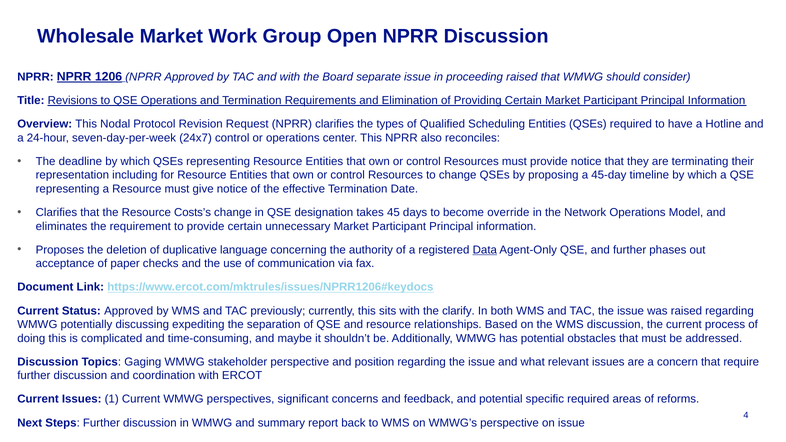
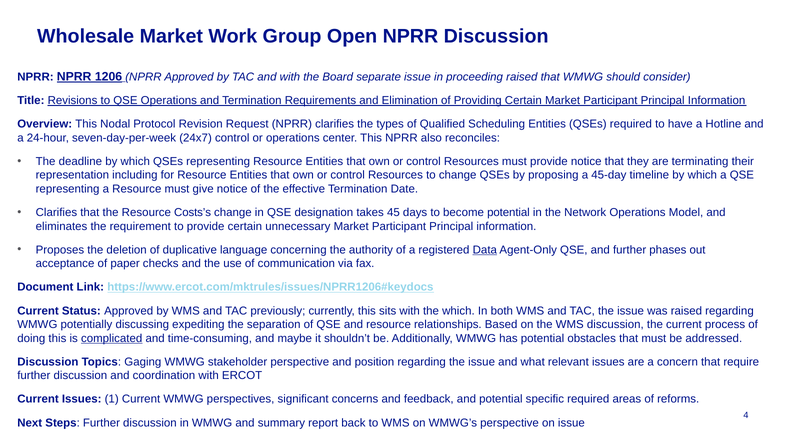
become override: override -> potential
the clarify: clarify -> which
complicated underline: none -> present
